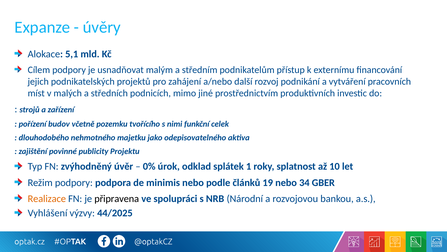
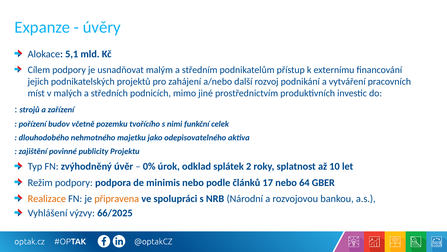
1: 1 -> 2
19: 19 -> 17
34: 34 -> 64
připravena colour: black -> orange
44/2025: 44/2025 -> 66/2025
